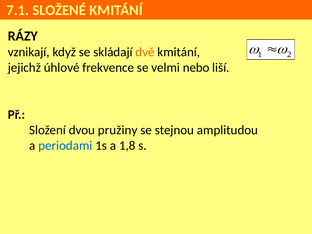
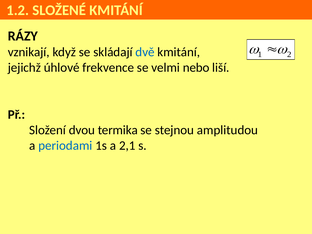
7.1: 7.1 -> 1.2
dvě colour: orange -> blue
pružiny: pružiny -> termika
1,8: 1,8 -> 2,1
